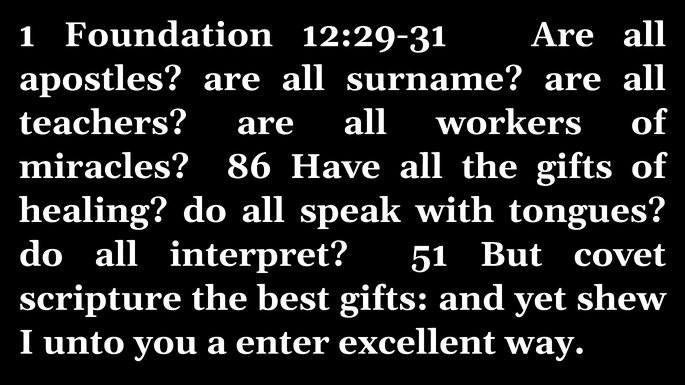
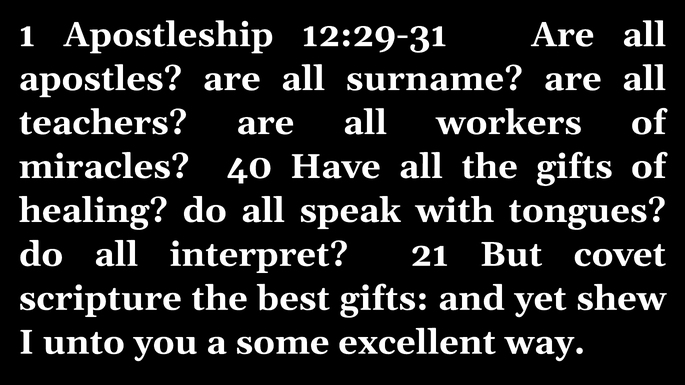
Foundation: Foundation -> Apostleship
86: 86 -> 40
51: 51 -> 21
enter: enter -> some
